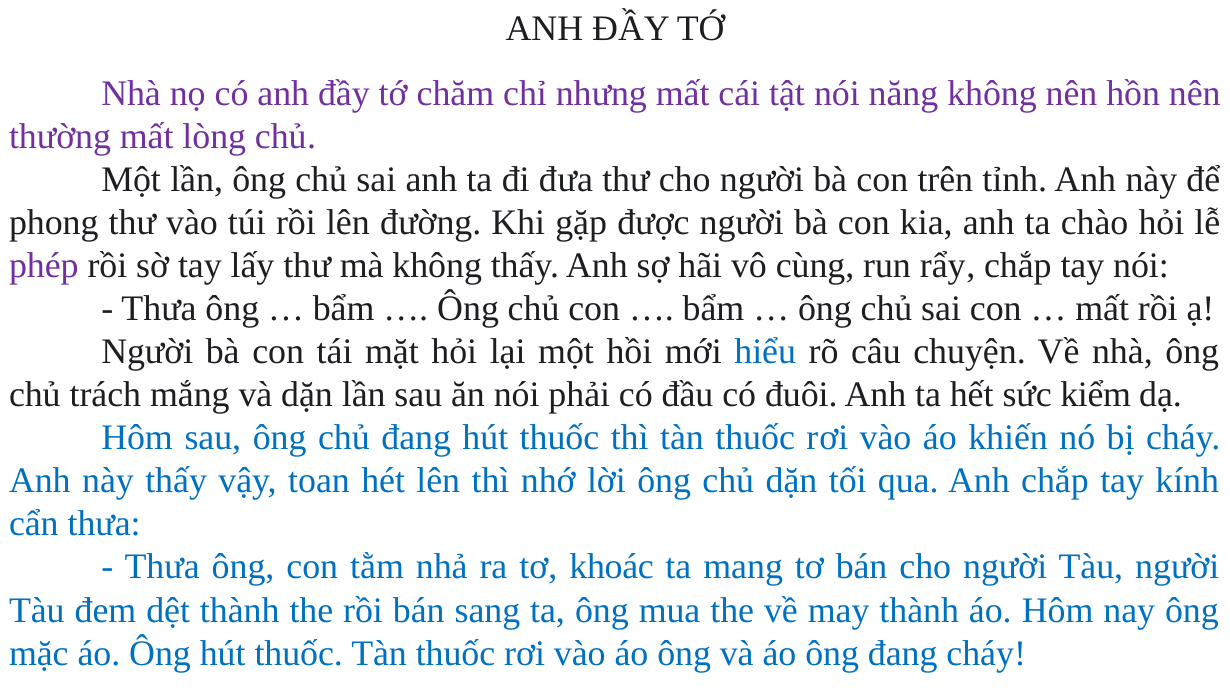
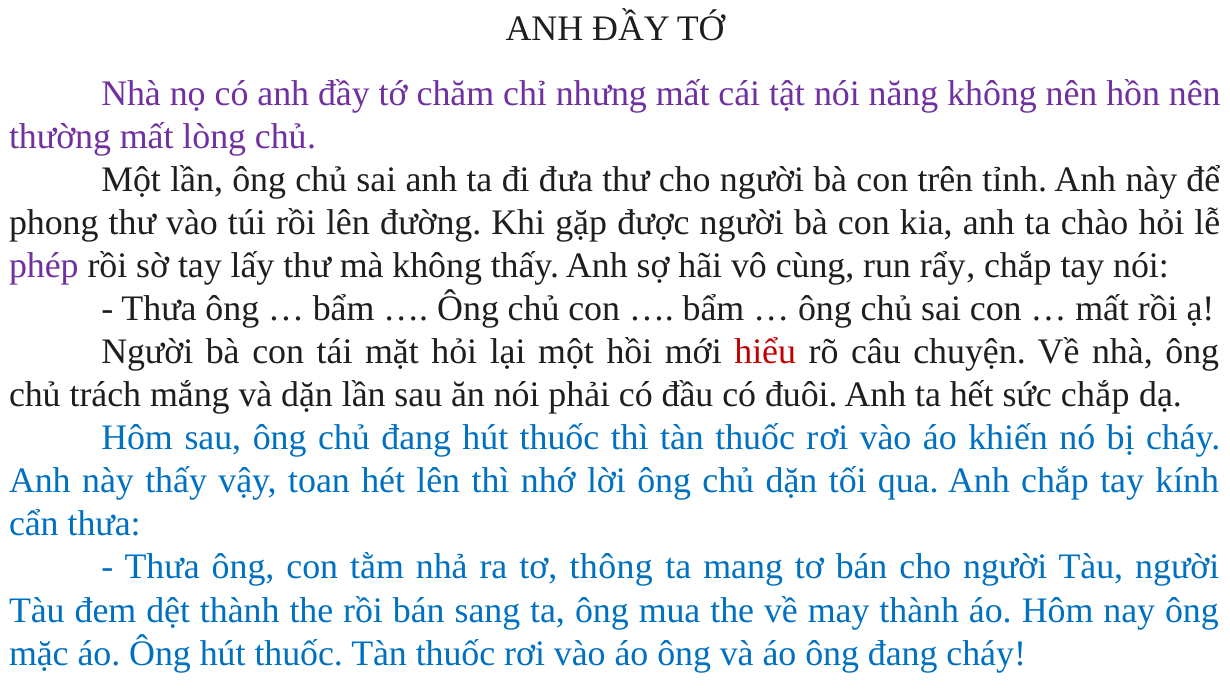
hiểu colour: blue -> red
sức kiểm: kiểm -> chắp
khoác: khoác -> thông
